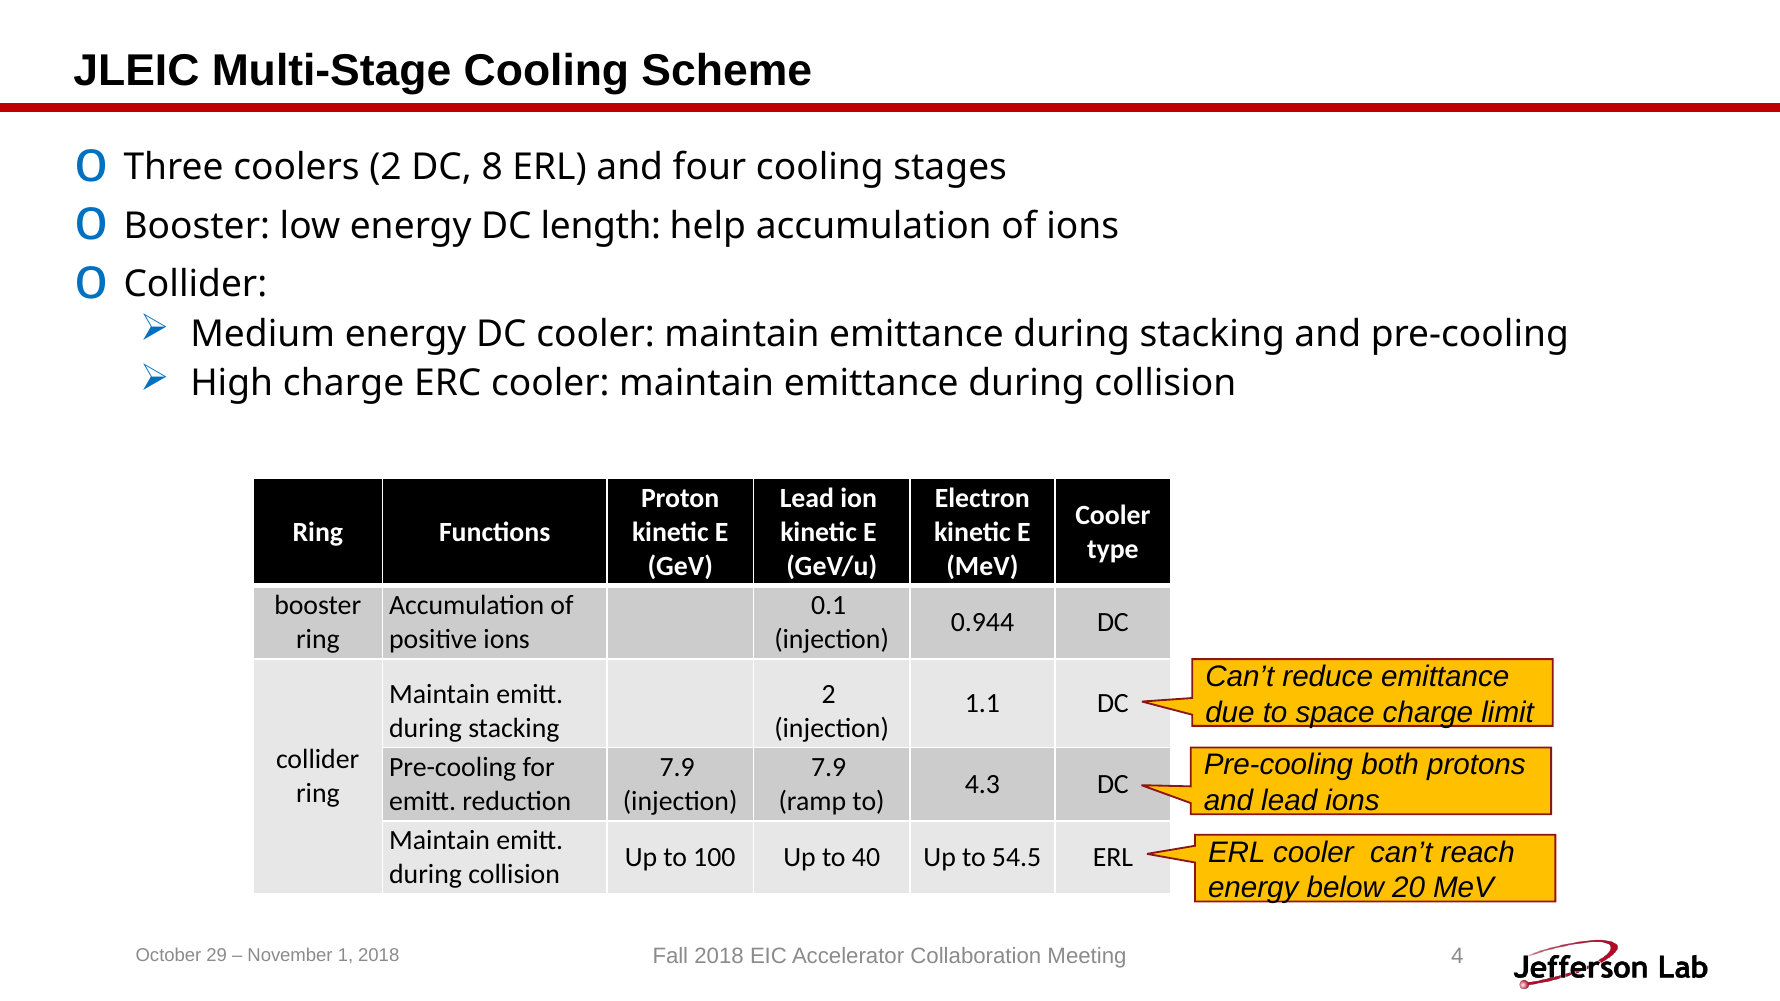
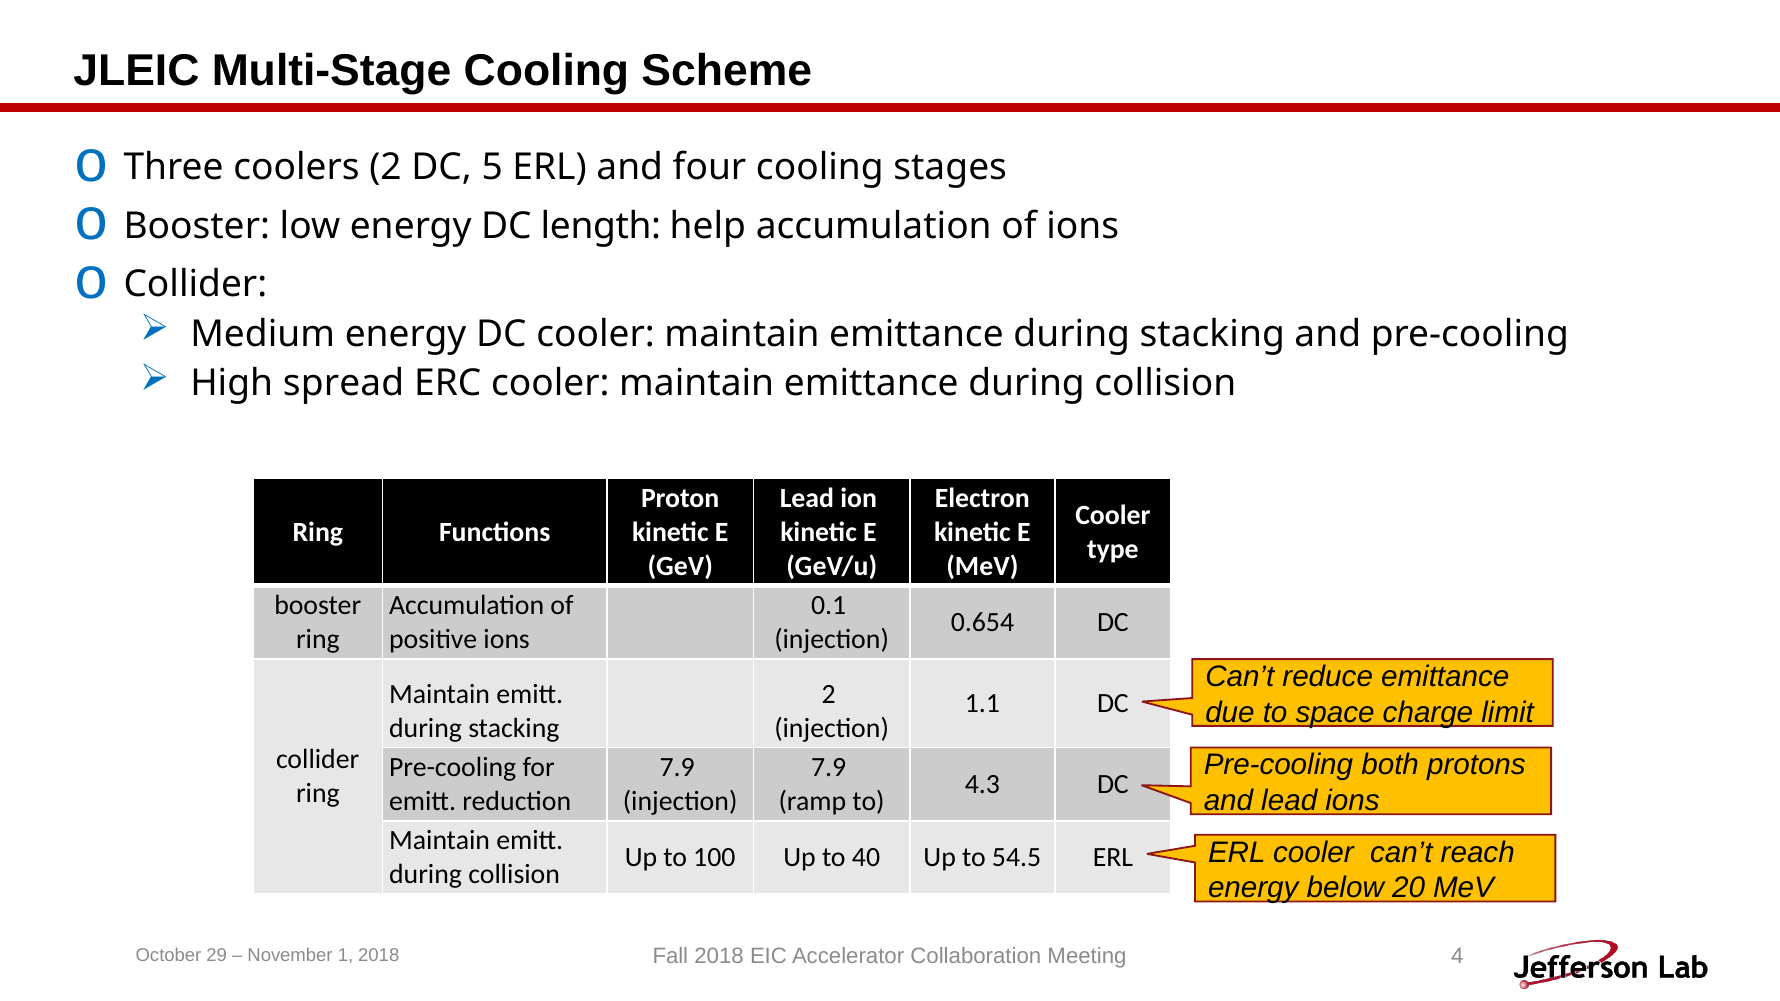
8: 8 -> 5
High charge: charge -> spread
0.944: 0.944 -> 0.654
